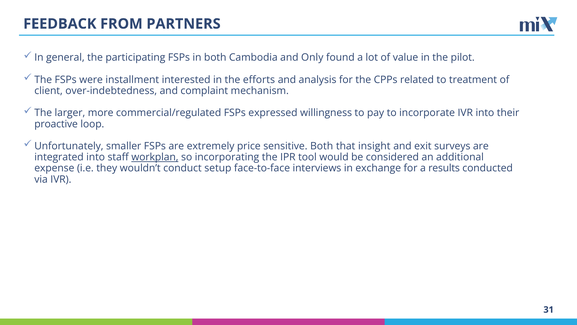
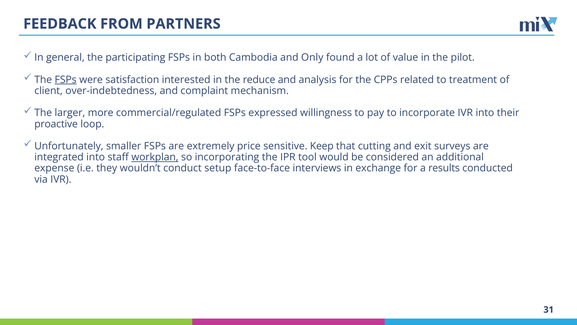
FSPs at (66, 80) underline: none -> present
installment: installment -> satisfaction
efforts: efforts -> reduce
sensitive Both: Both -> Keep
insight: insight -> cutting
